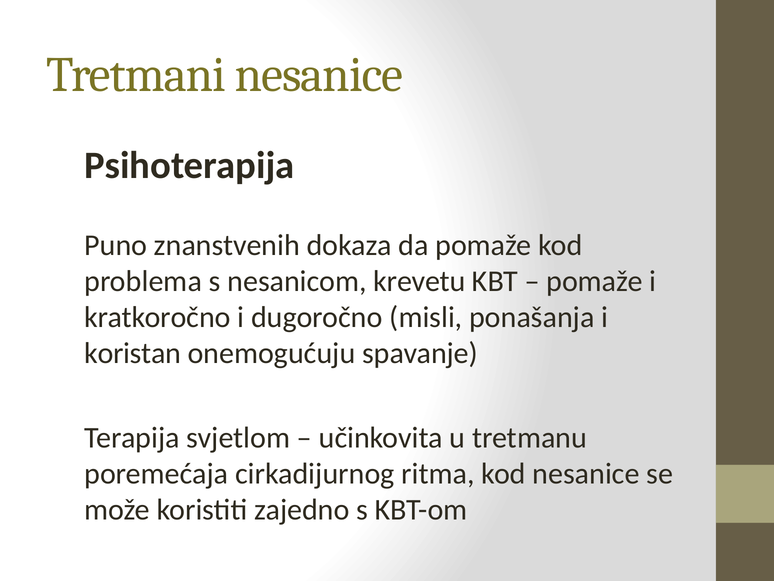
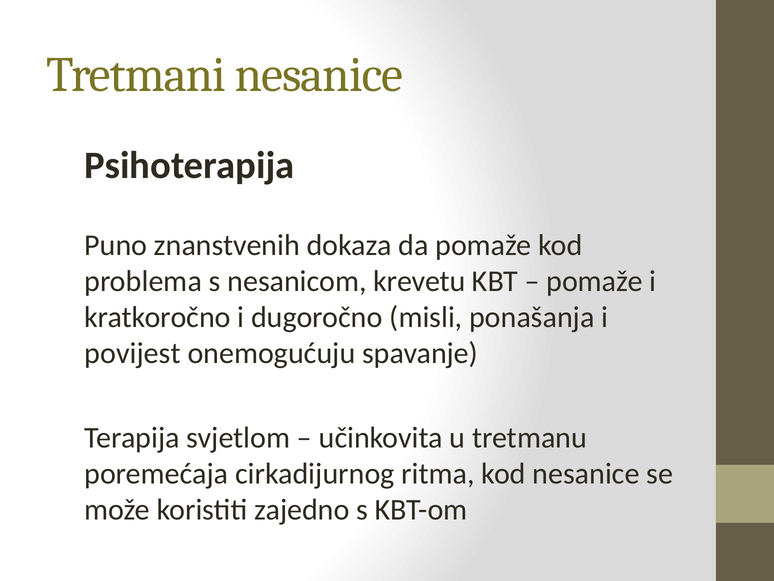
koristan: koristan -> povijest
